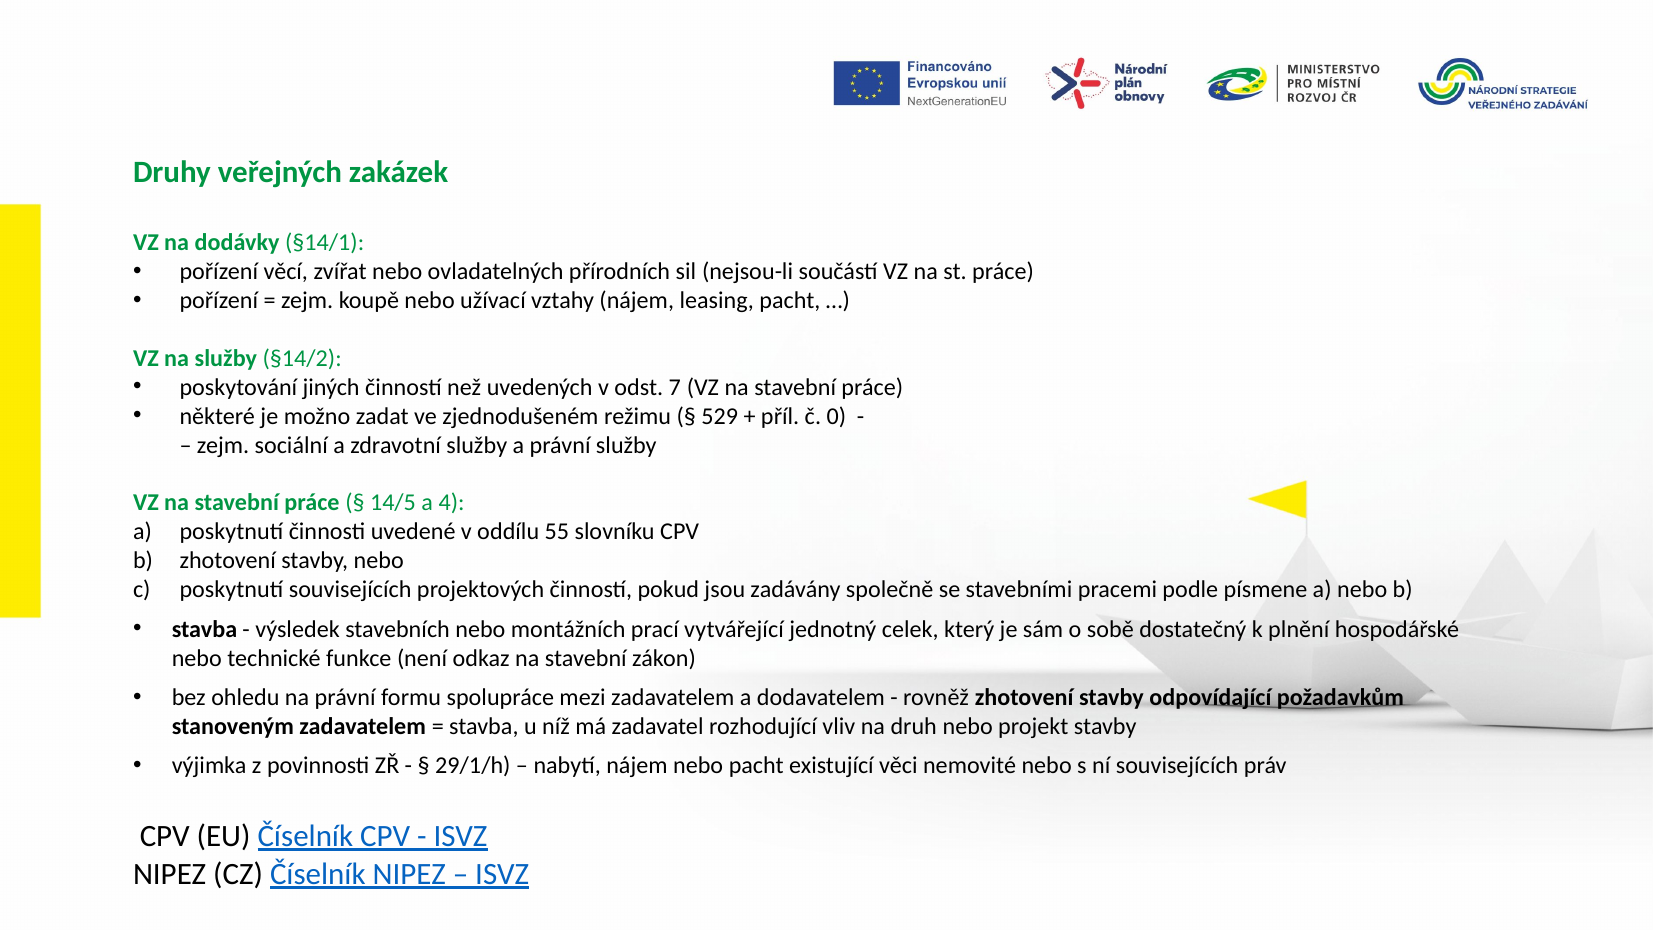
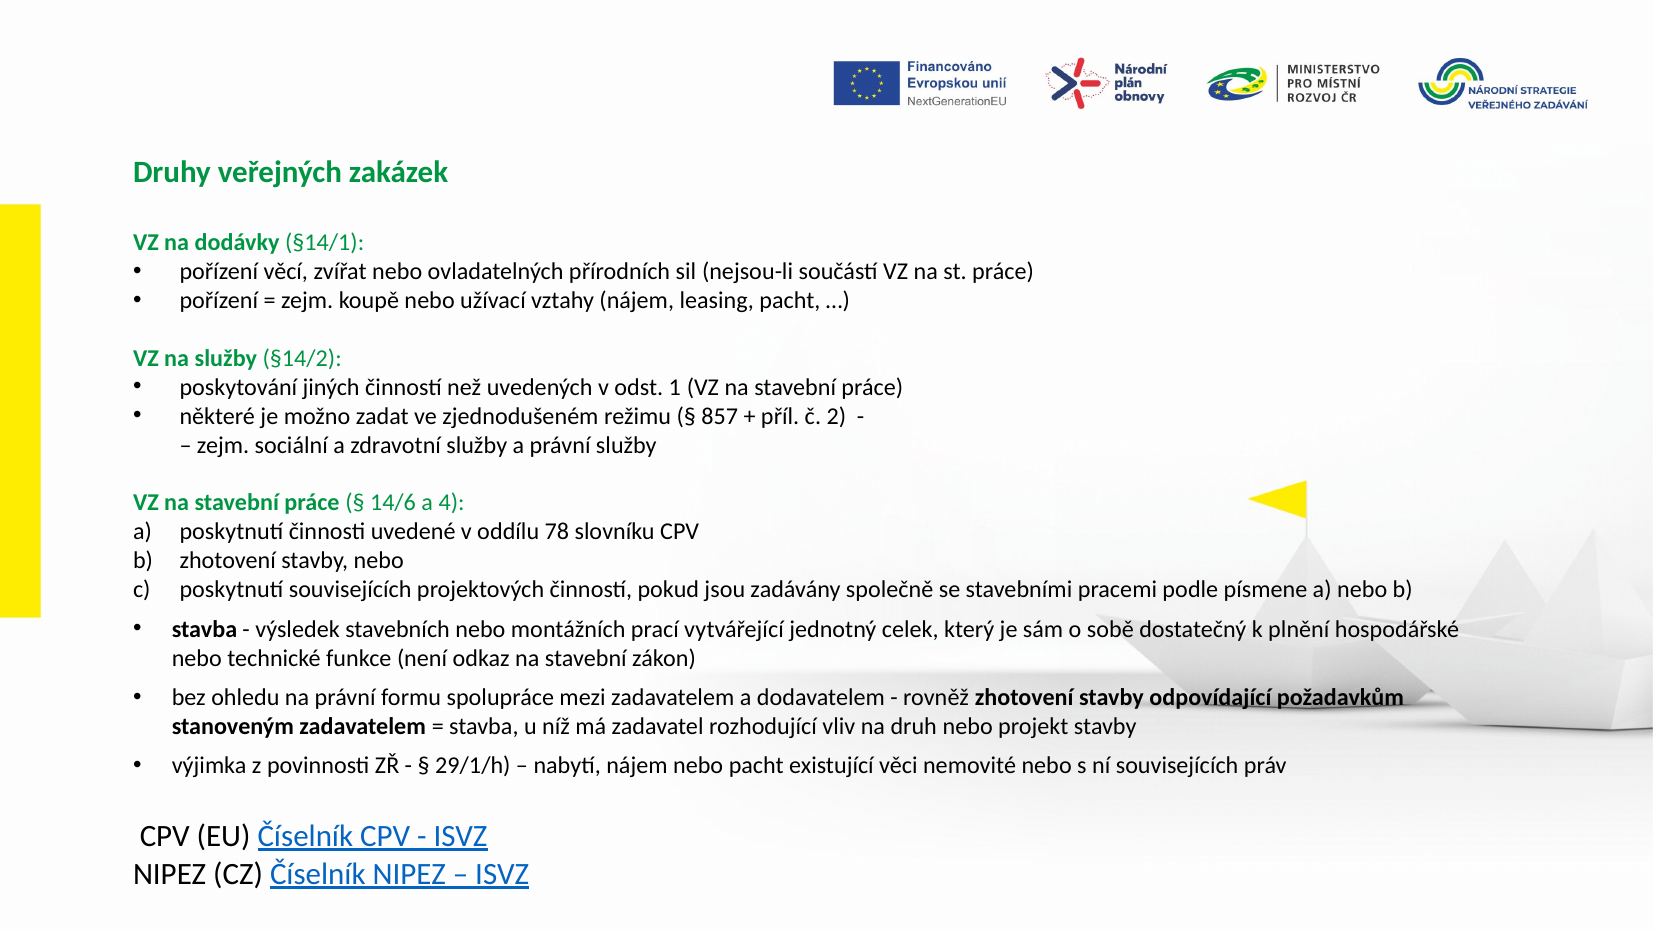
7: 7 -> 1
529: 529 -> 857
0: 0 -> 2
14/5: 14/5 -> 14/6
55: 55 -> 78
